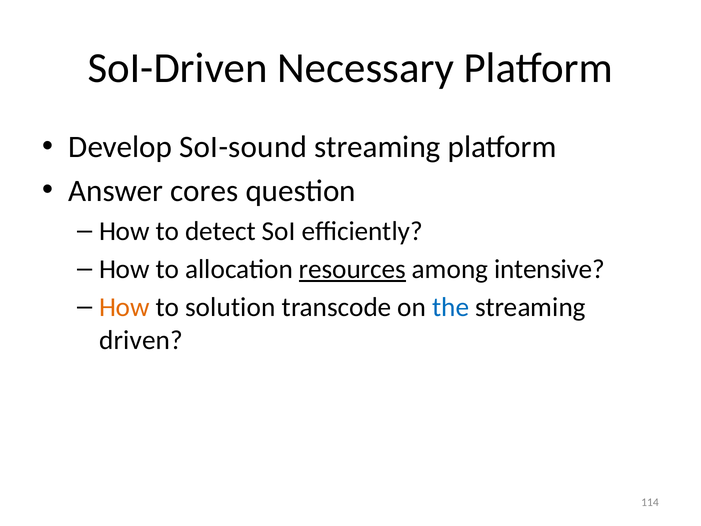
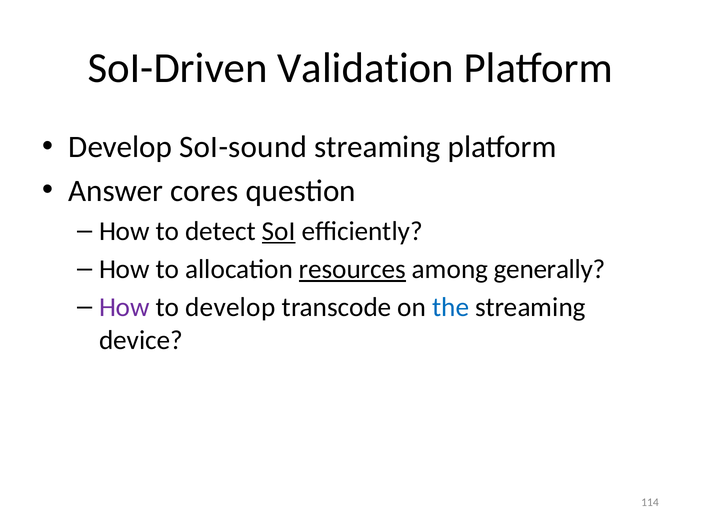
Necessary: Necessary -> Validation
SoI underline: none -> present
intensive: intensive -> generally
How at (124, 307) colour: orange -> purple
to solution: solution -> develop
driven: driven -> device
